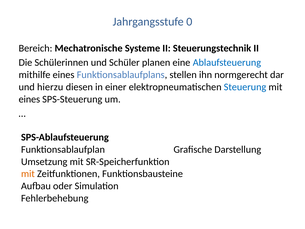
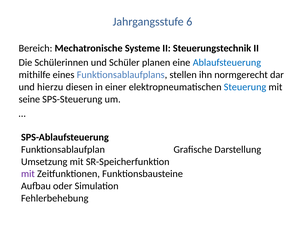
0: 0 -> 6
eines at (29, 99): eines -> seine
mit at (28, 174) colour: orange -> purple
